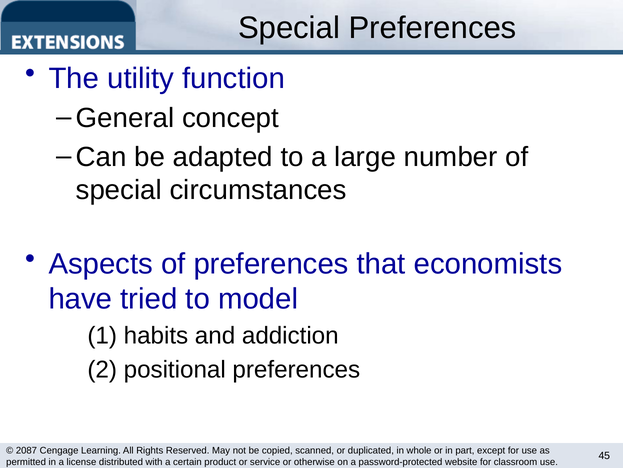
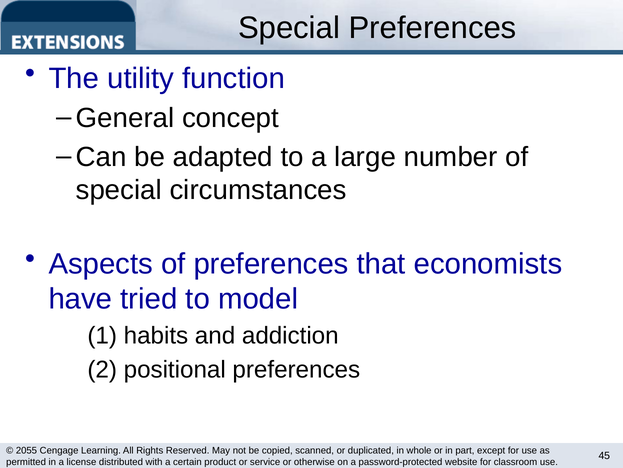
2087: 2087 -> 2055
